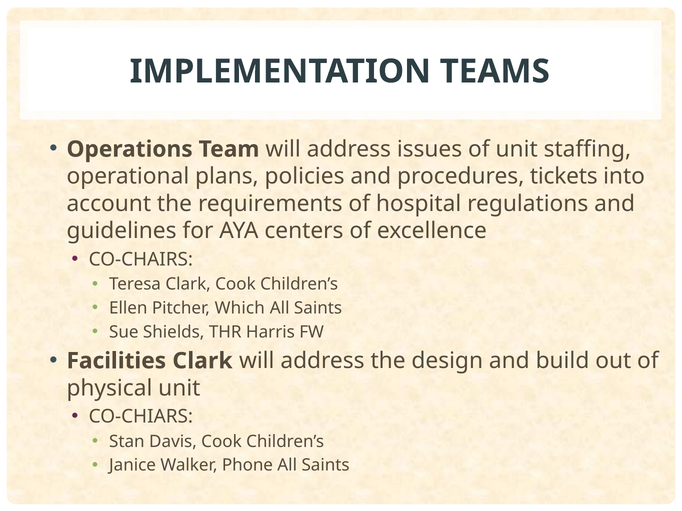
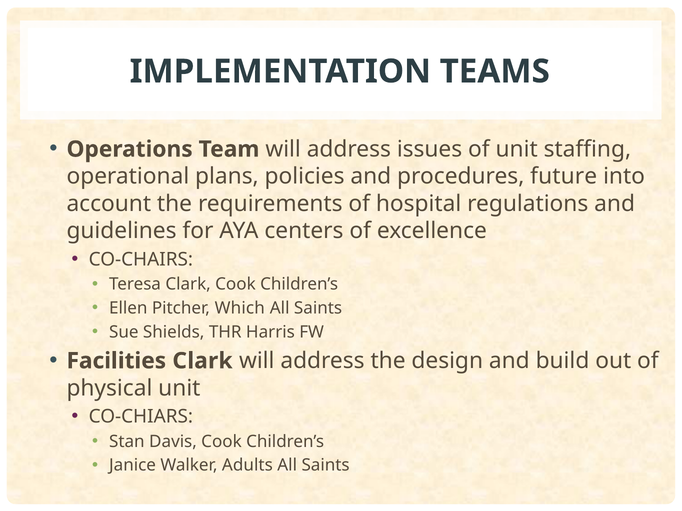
tickets: tickets -> future
Phone: Phone -> Adults
